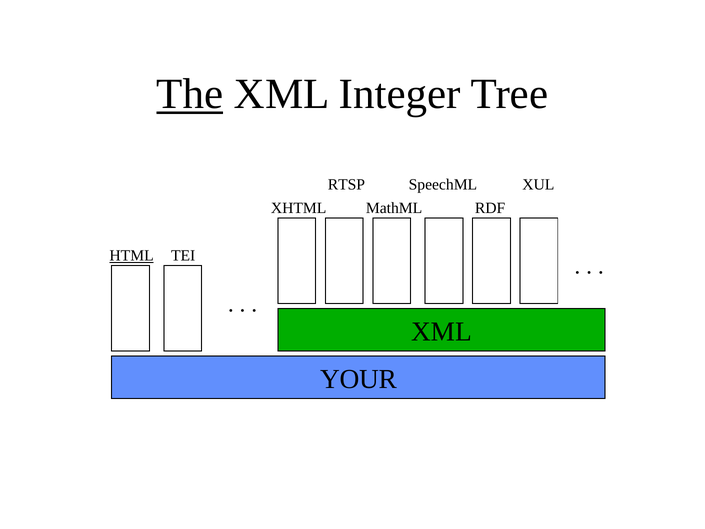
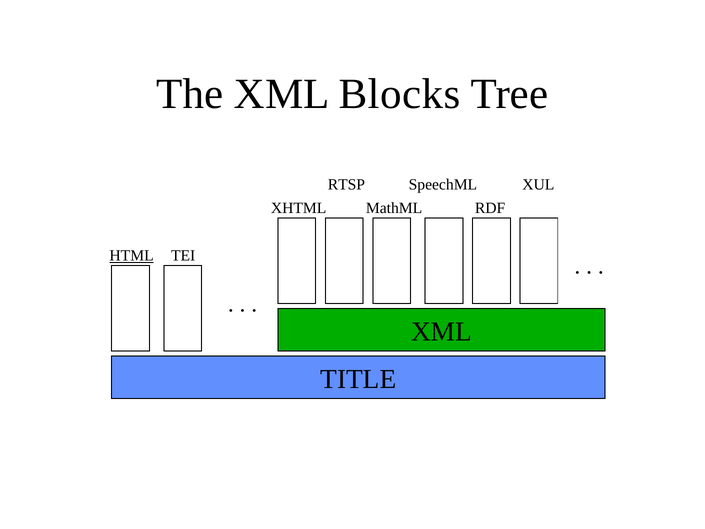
The underline: present -> none
Integer: Integer -> Blocks
YOUR: YOUR -> TITLE
